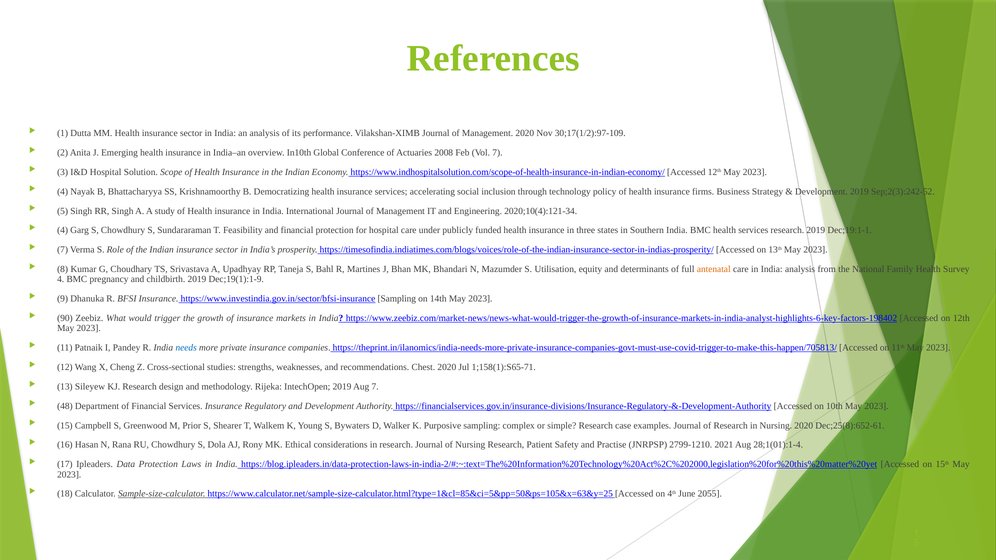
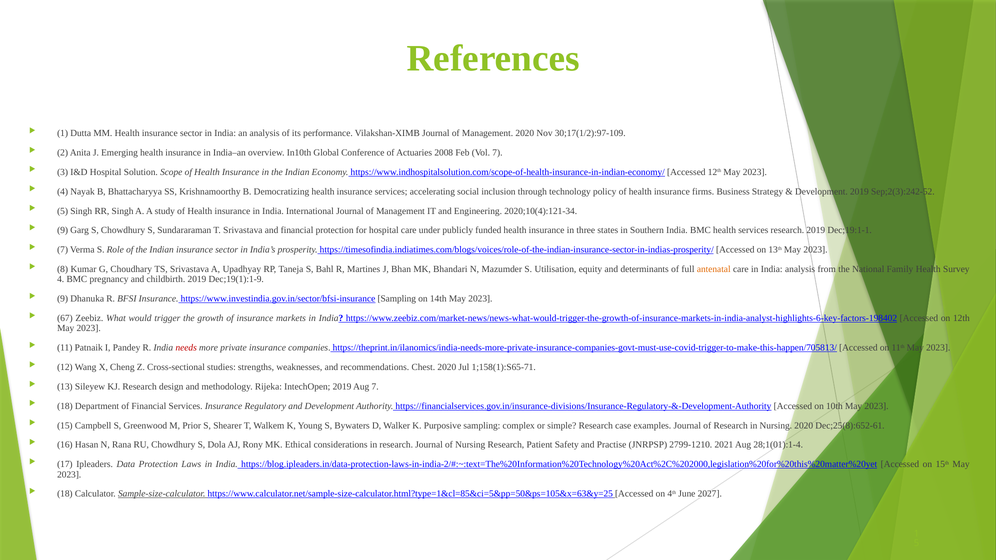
4 at (63, 230): 4 -> 9
T Feasibility: Feasibility -> Srivastava
90: 90 -> 67
needs colour: blue -> red
48 at (65, 406): 48 -> 18
2055: 2055 -> 2027
